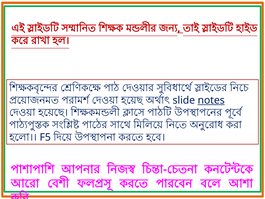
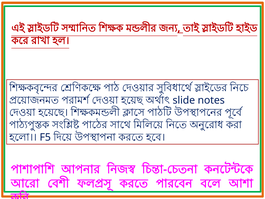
notes underline: present -> none
